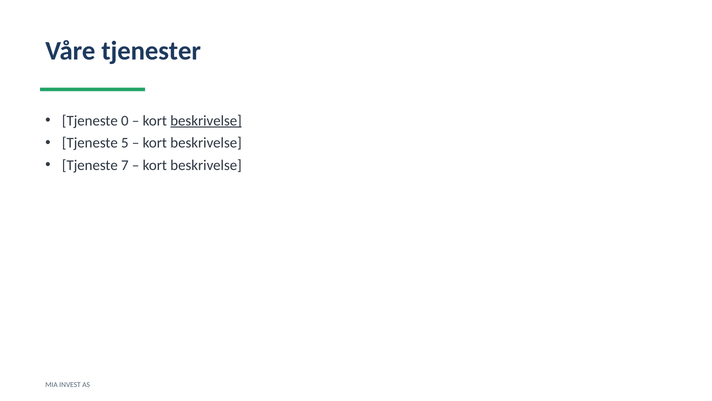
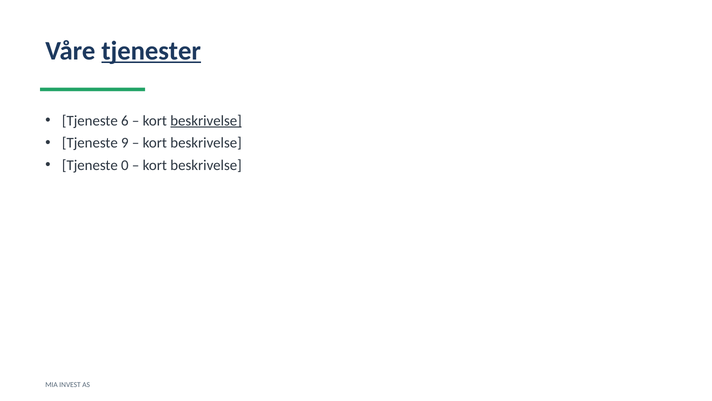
tjenester underline: none -> present
0: 0 -> 6
5: 5 -> 9
7: 7 -> 0
